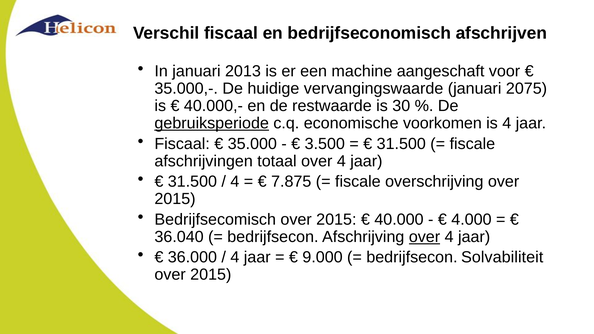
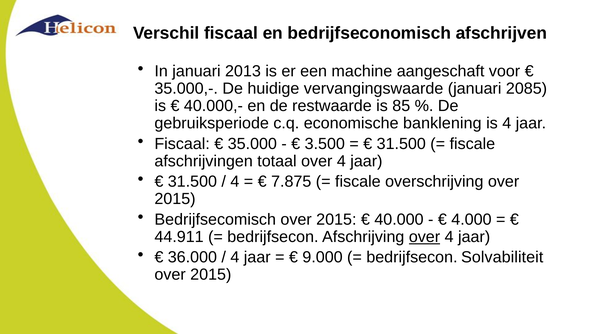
2075: 2075 -> 2085
30: 30 -> 85
gebruiksperiode underline: present -> none
voorkomen: voorkomen -> banklening
36.040: 36.040 -> 44.911
